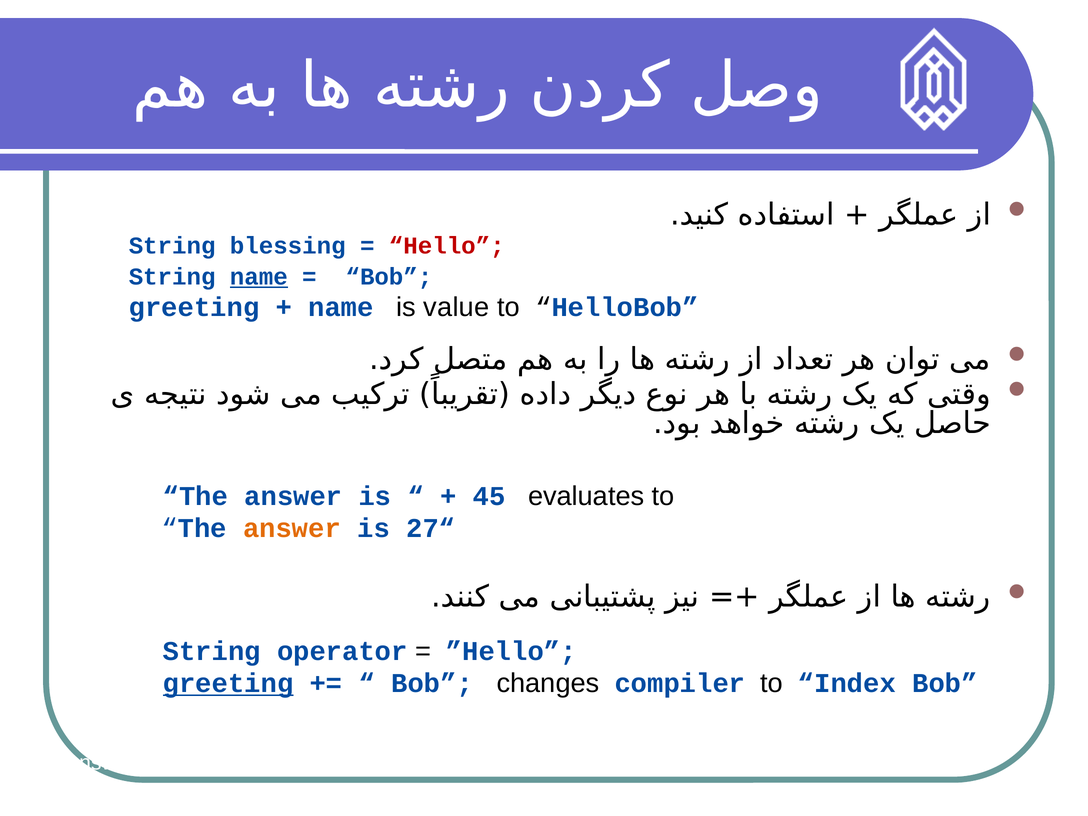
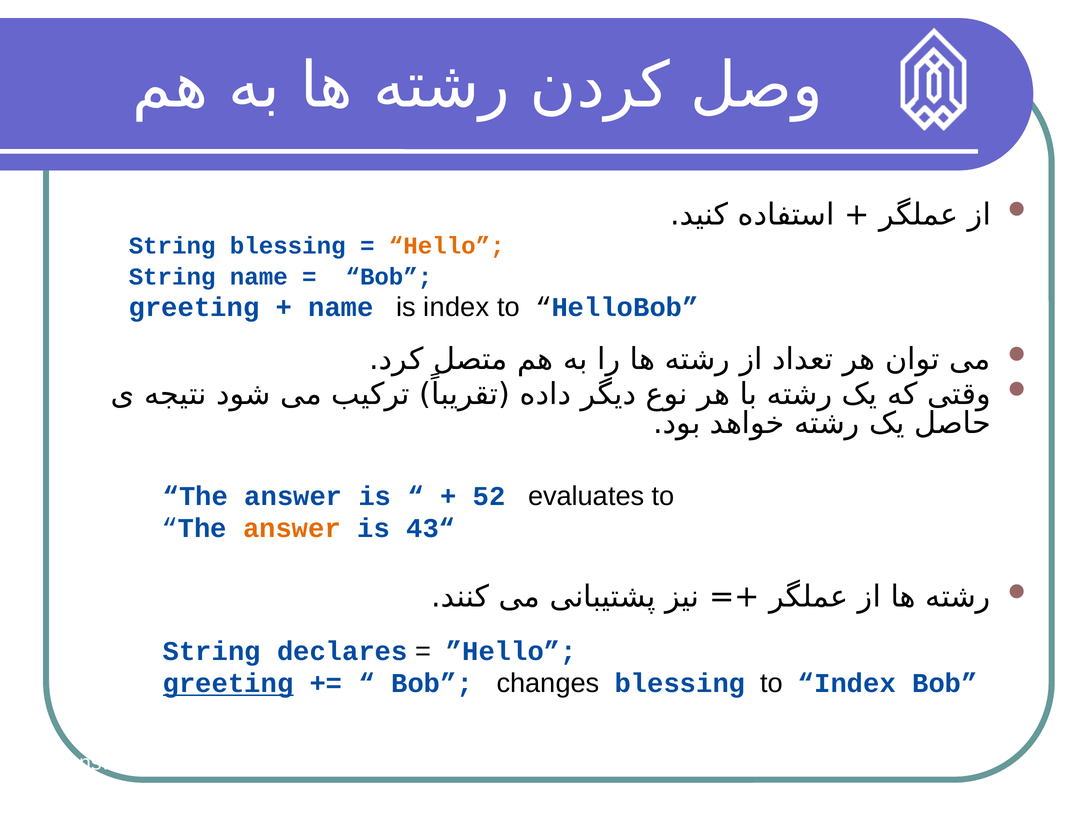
Hello colour: red -> orange
name at (259, 277) underline: present -> none
is value: value -> index
45: 45 -> 52
27“: 27“ -> 43“
operator: operator -> declares
changes compiler: compiler -> blessing
